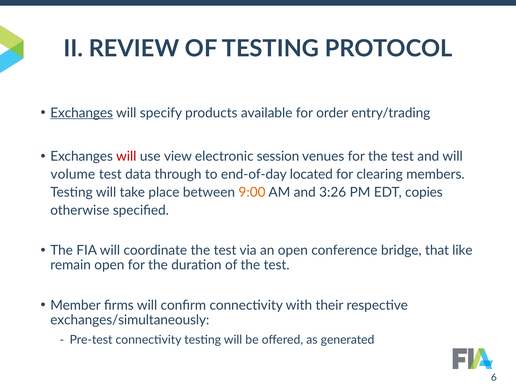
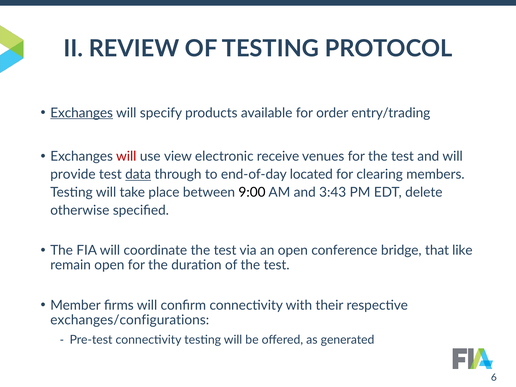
session: session -> receive
volume: volume -> provide
data underline: none -> present
9:00 colour: orange -> black
3:26: 3:26 -> 3:43
copies: copies -> delete
exchanges/simultaneously: exchanges/simultaneously -> exchanges/configurations
